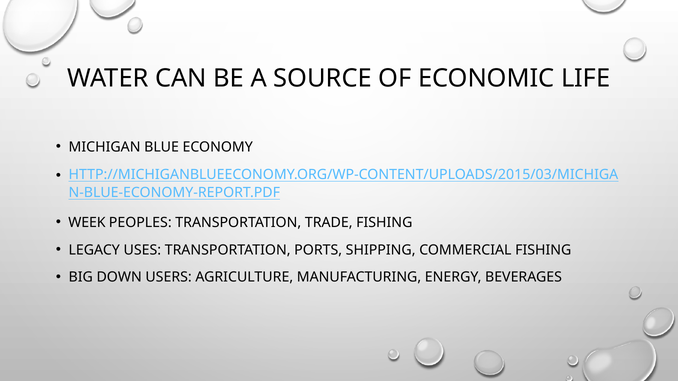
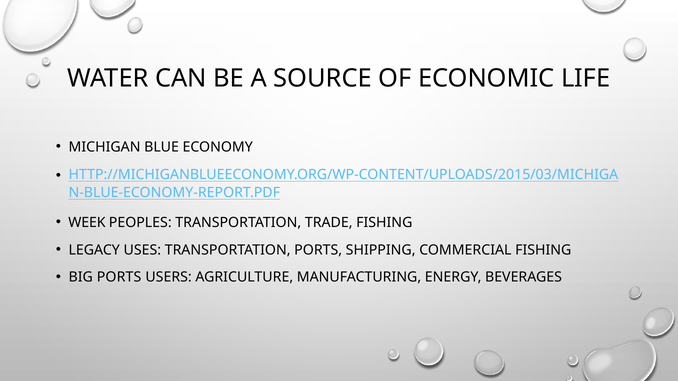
BIG DOWN: DOWN -> PORTS
